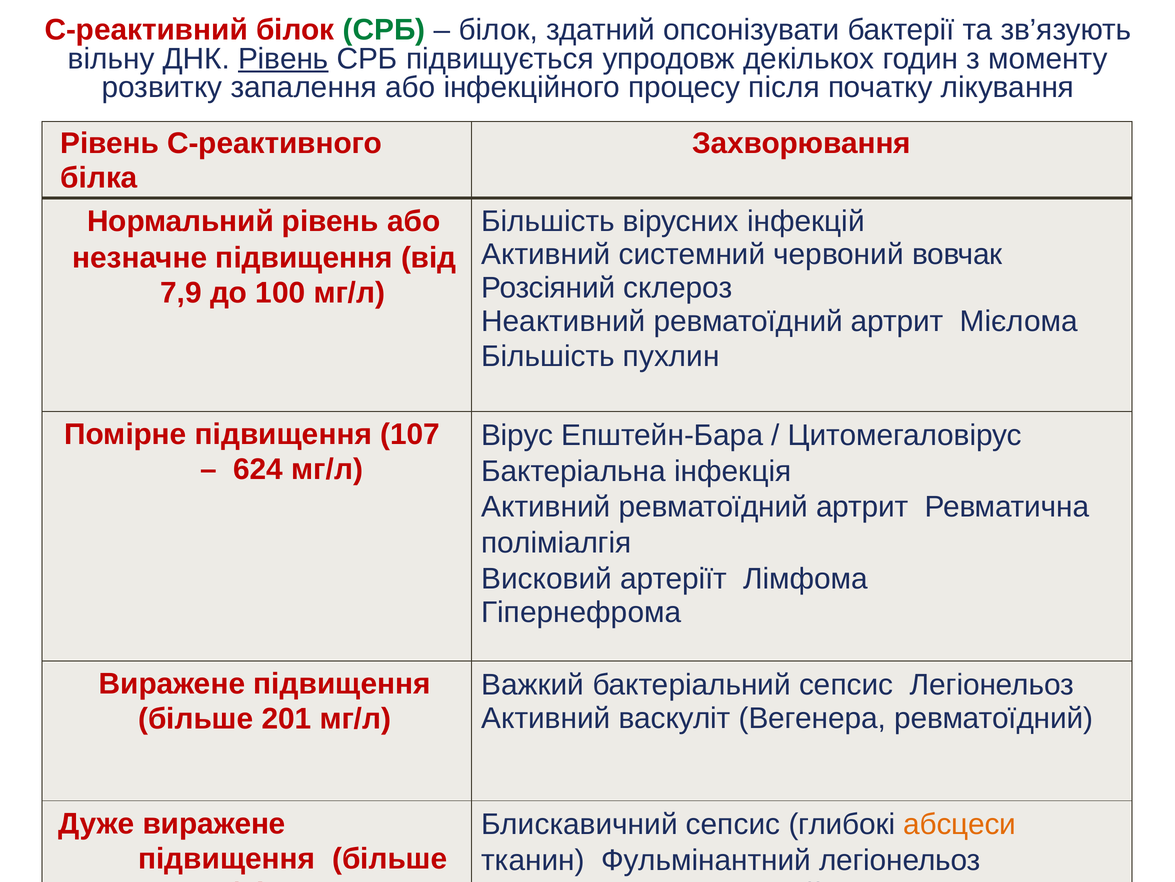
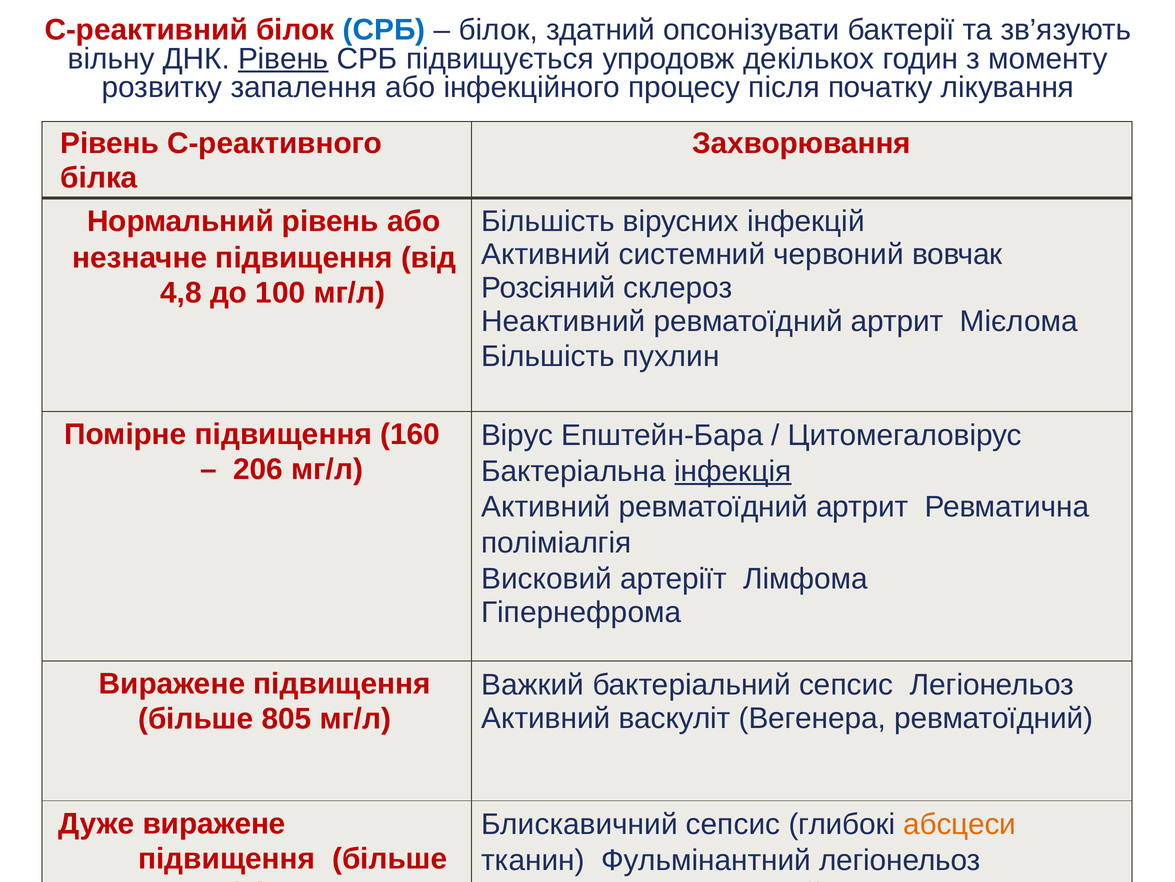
СРБ at (384, 30) colour: green -> blue
7,9: 7,9 -> 4,8
107: 107 -> 160
624: 624 -> 206
інфекція underline: none -> present
201: 201 -> 805
